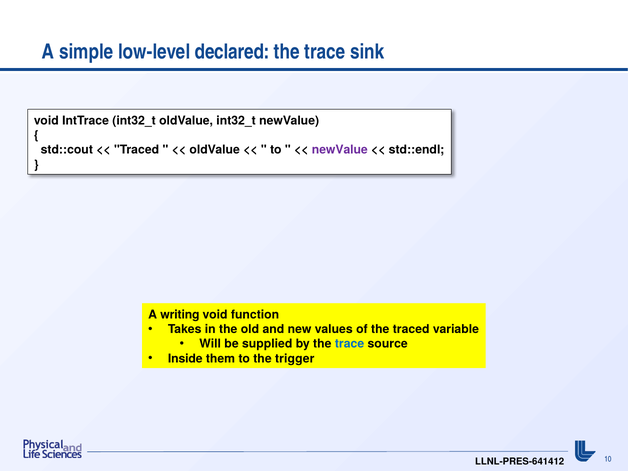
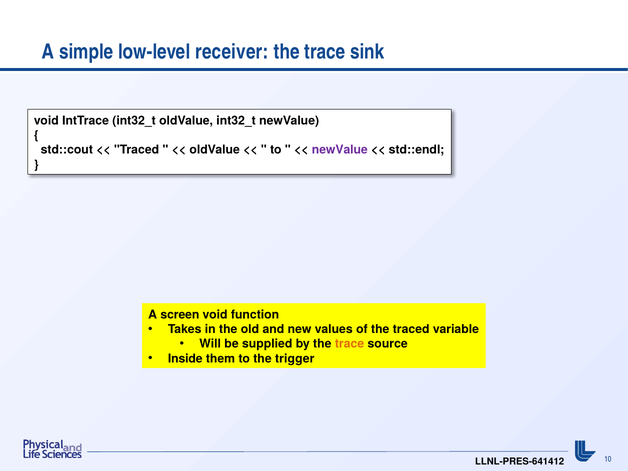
declared: declared -> receiver
writing: writing -> screen
trace at (350, 344) colour: blue -> orange
